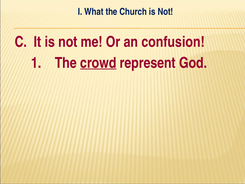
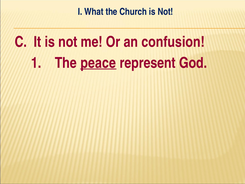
crowd: crowd -> peace
